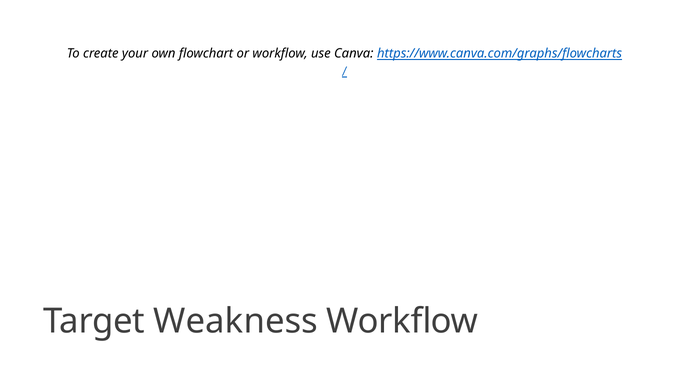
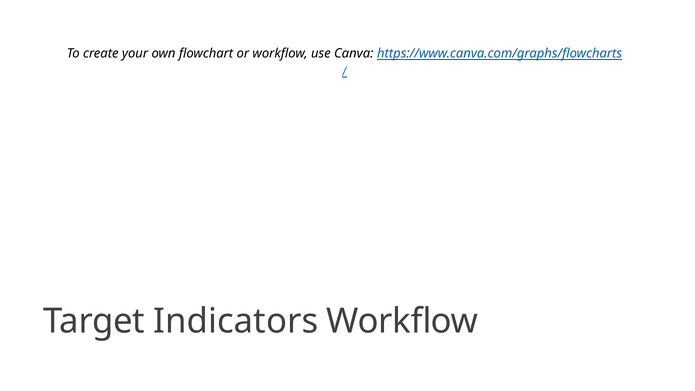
Weakness: Weakness -> Indicators
